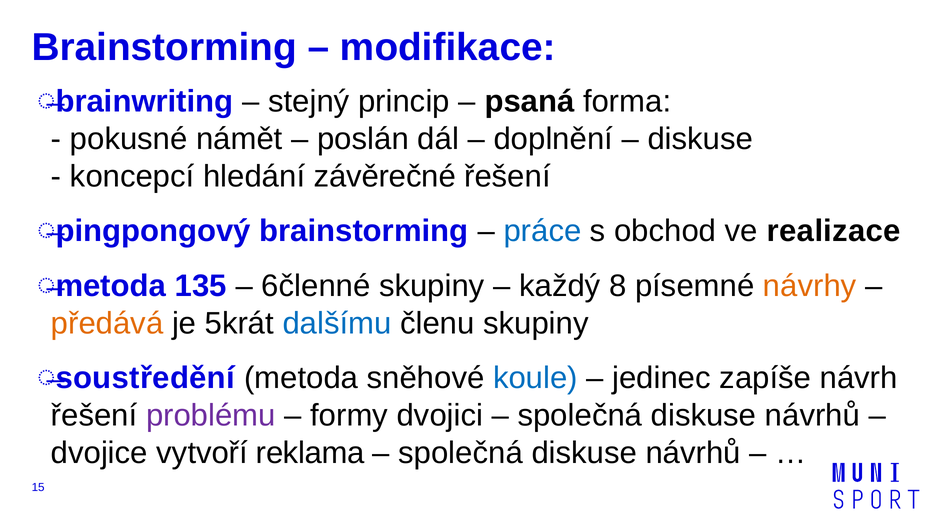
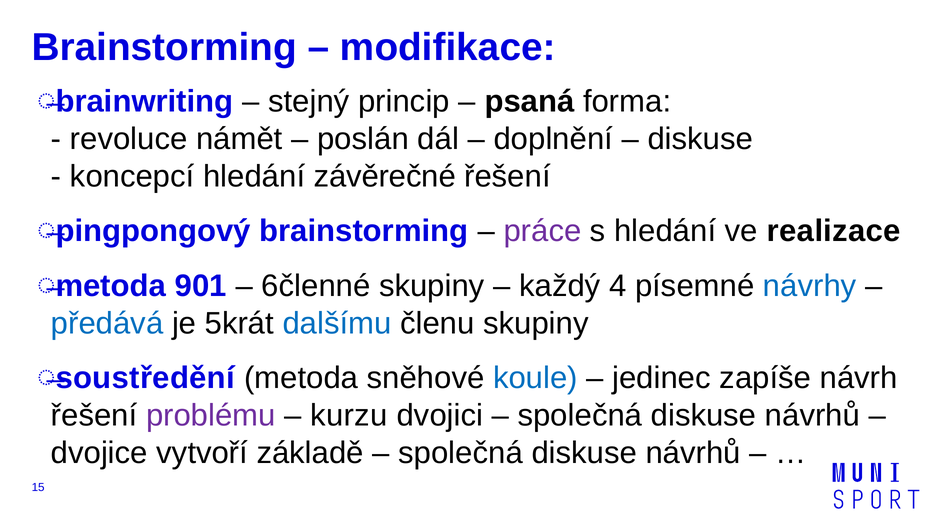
pokusné: pokusné -> revoluce
práce colour: blue -> purple
s obchod: obchod -> hledání
135: 135 -> 901
8: 8 -> 4
návrhy colour: orange -> blue
předává colour: orange -> blue
formy: formy -> kurzu
reklama: reklama -> základě
